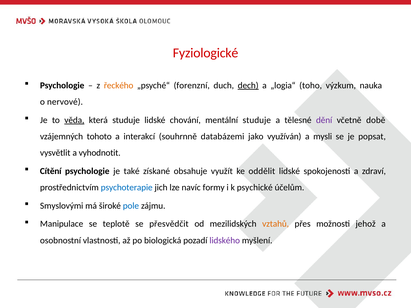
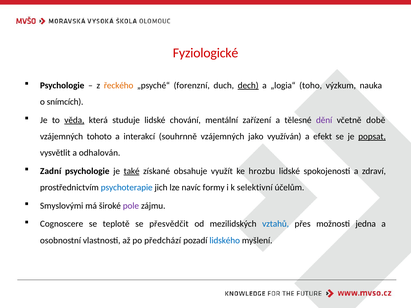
nervové: nervové -> snímcích
mentální studuje: studuje -> zařízení
souhrnně databázemi: databázemi -> vzájemných
mysli: mysli -> efekt
popsat underline: none -> present
vyhodnotit: vyhodnotit -> odhalován
Cítění: Cítění -> Zadní
také underline: none -> present
oddělit: oddělit -> hrozbu
psychické: psychické -> selektivní
pole colour: blue -> purple
Manipulace: Manipulace -> Cognoscere
vztahů colour: orange -> blue
jehož: jehož -> jedna
biologická: biologická -> předchází
lidského colour: purple -> blue
